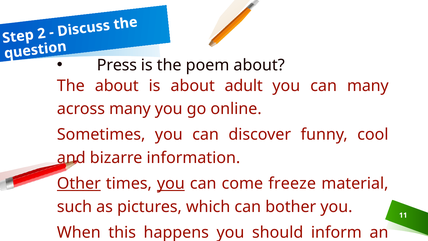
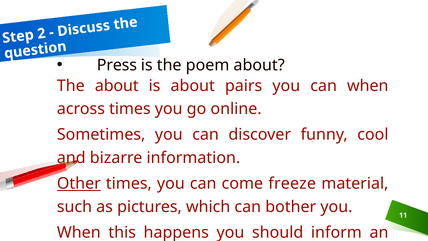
about adult: adult -> pairs
can many: many -> when
across many: many -> times
you at (171, 183) underline: present -> none
